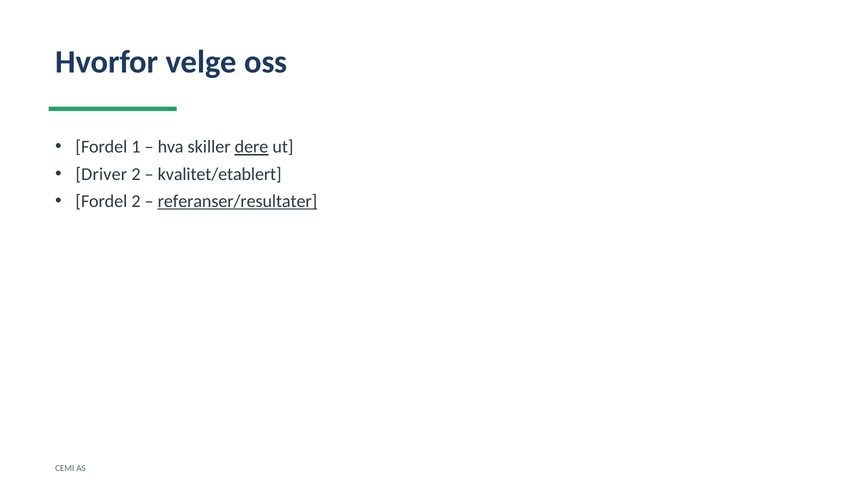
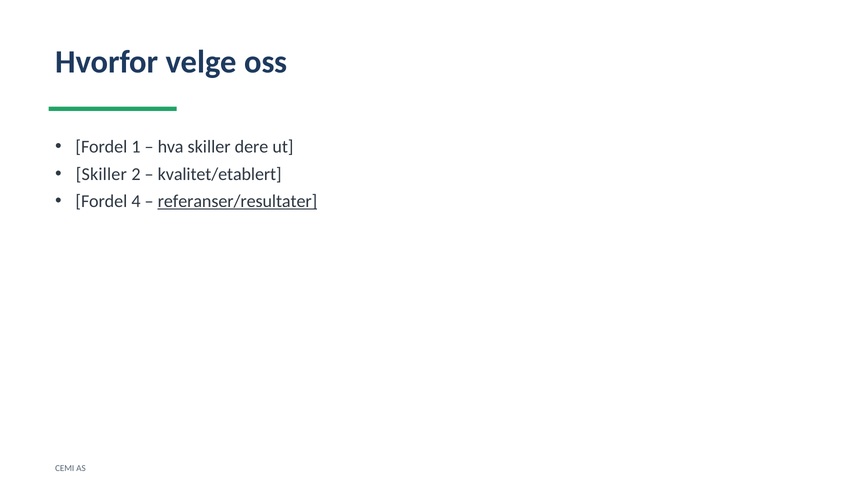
dere underline: present -> none
Driver at (101, 174): Driver -> Skiller
Fordel 2: 2 -> 4
